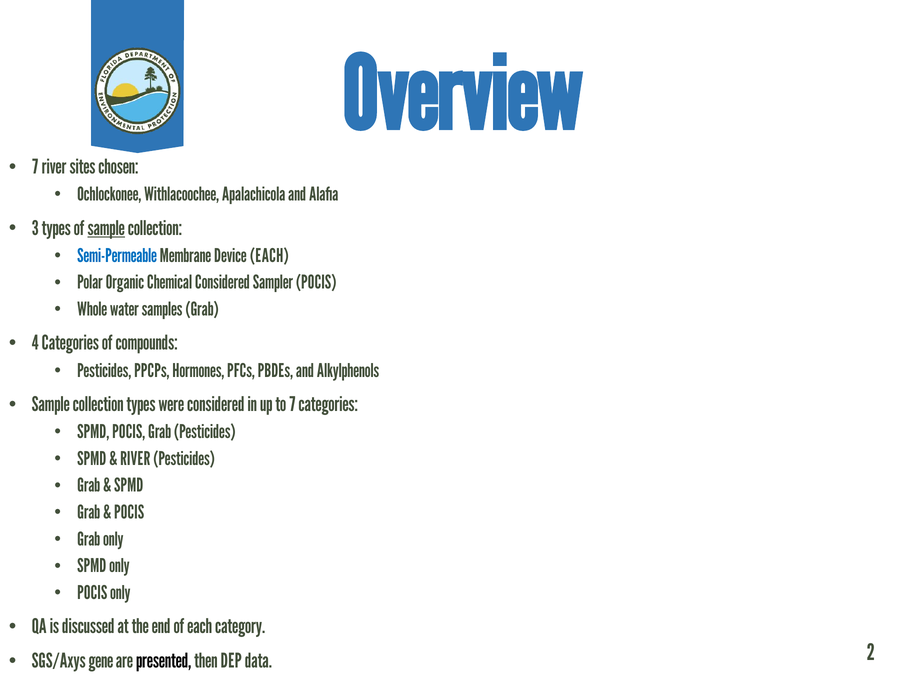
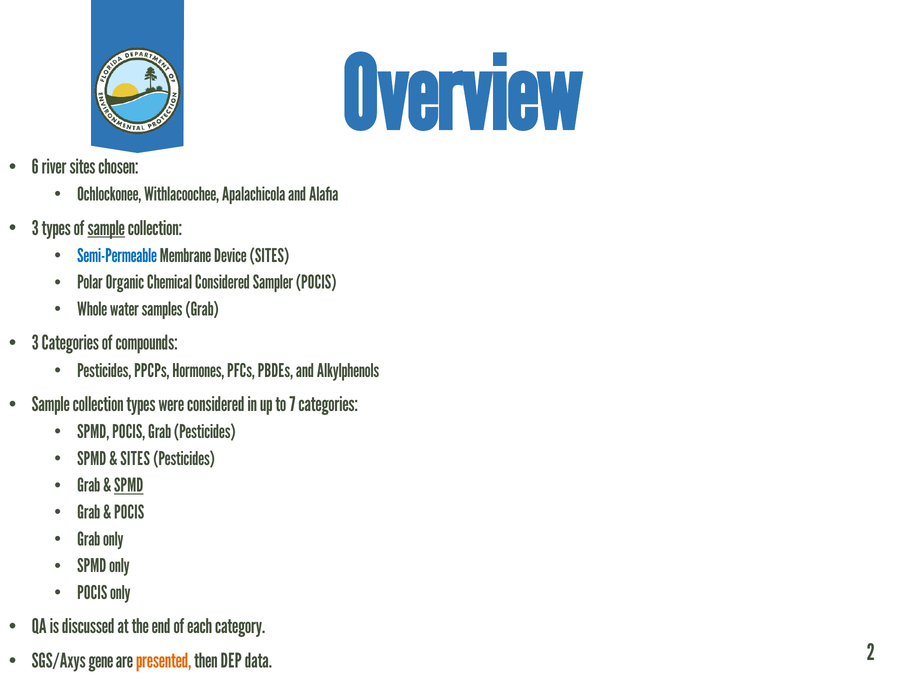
7 at (35, 167): 7 -> 6
Device EACH: EACH -> SITES
4 at (35, 343): 4 -> 3
RIVER at (135, 459): RIVER -> SITES
SPMD at (129, 485) underline: none -> present
presented colour: black -> orange
